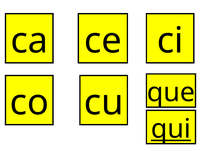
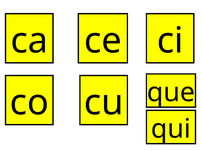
qui underline: present -> none
